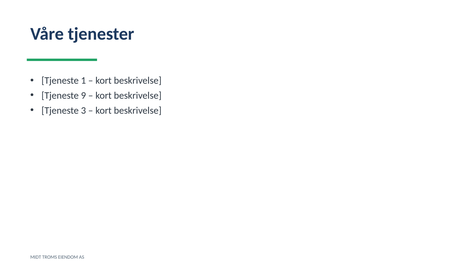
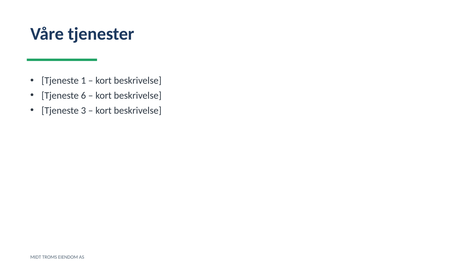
9: 9 -> 6
